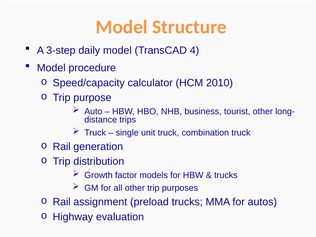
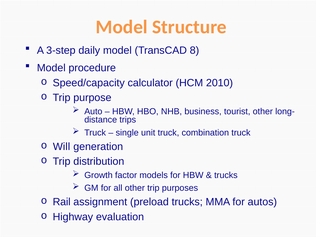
4: 4 -> 8
Rail at (62, 147): Rail -> Will
